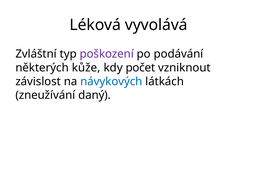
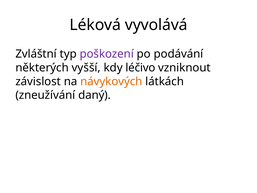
kůže: kůže -> vyšší
počet: počet -> léčivo
návykových colour: blue -> orange
